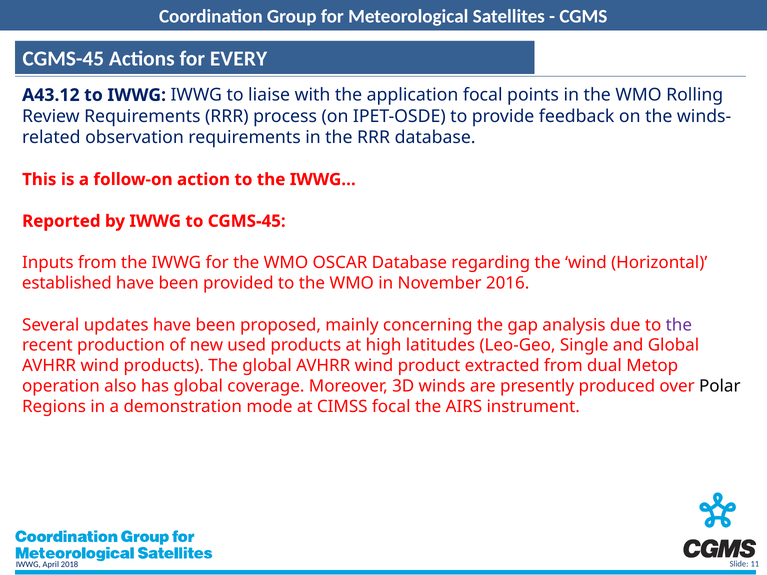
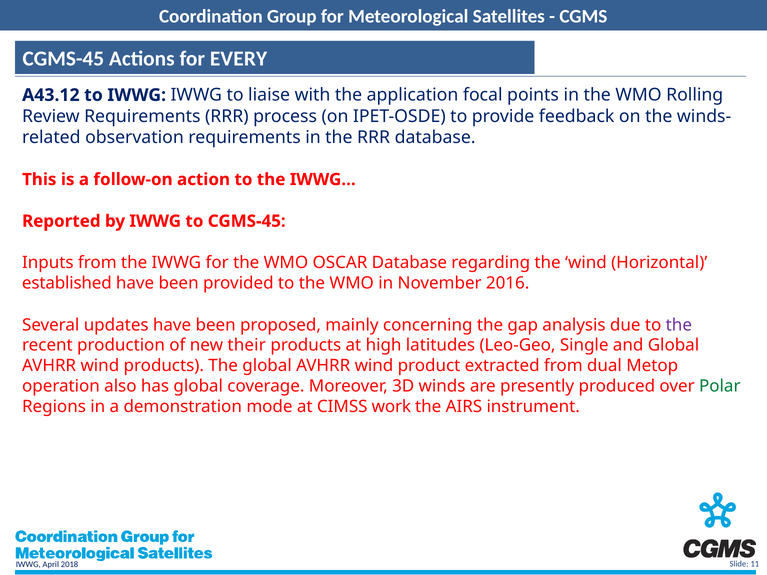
used: used -> their
Polar colour: black -> green
CIMSS focal: focal -> work
